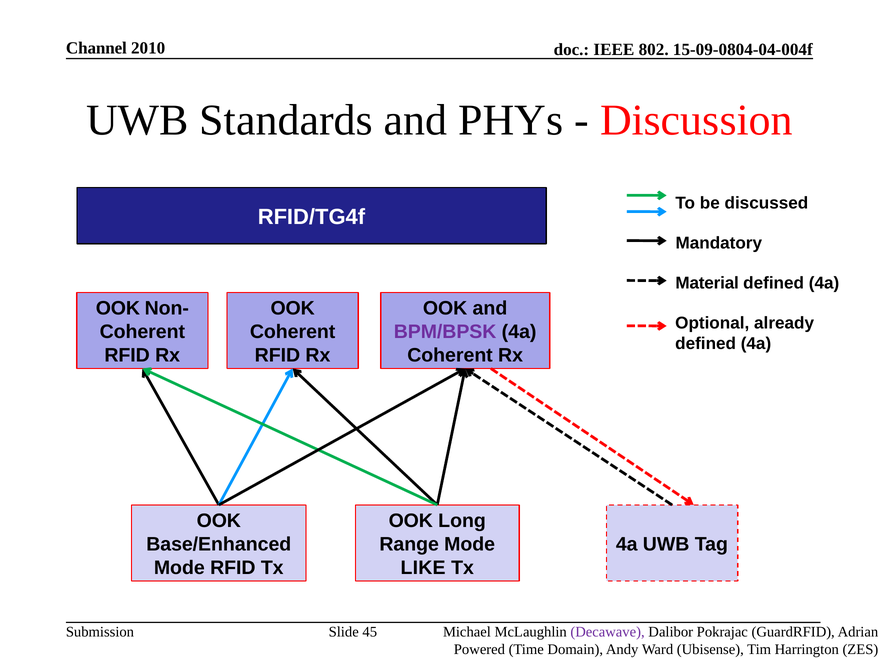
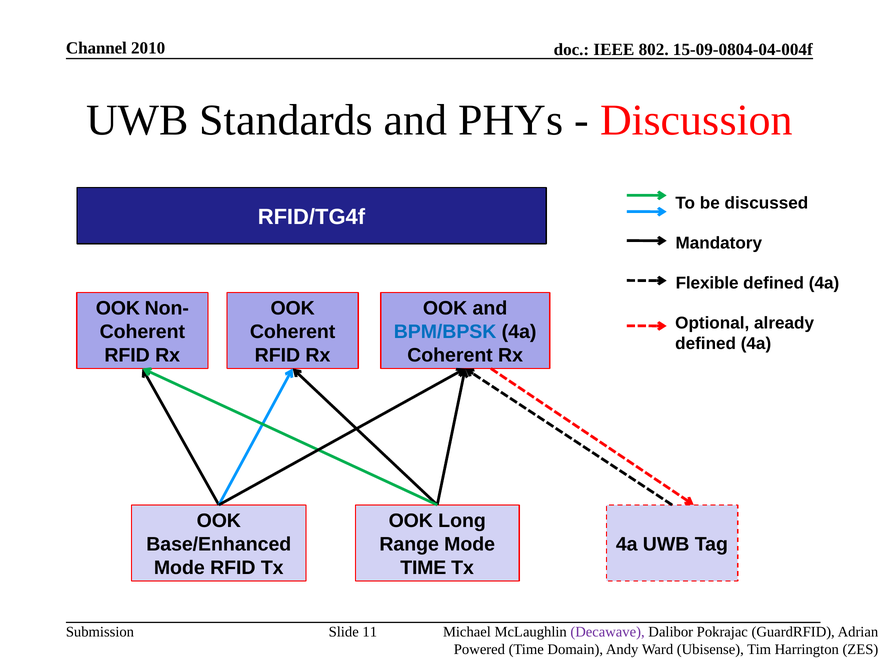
Material: Material -> Flexible
BPM/BPSK colour: purple -> blue
LIKE at (423, 568): LIKE -> TIME
45: 45 -> 11
